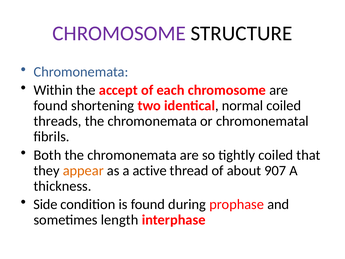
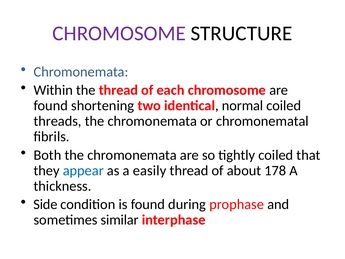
the accept: accept -> thread
appear colour: orange -> blue
active: active -> easily
907: 907 -> 178
length: length -> similar
